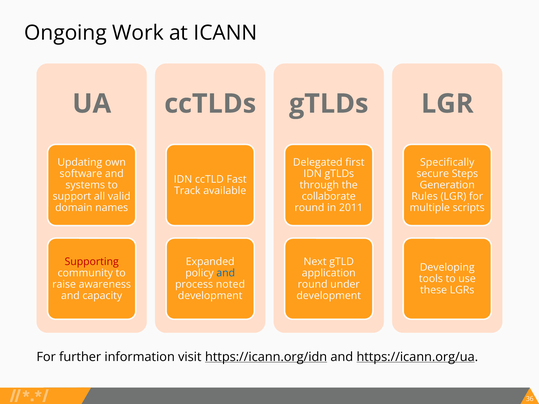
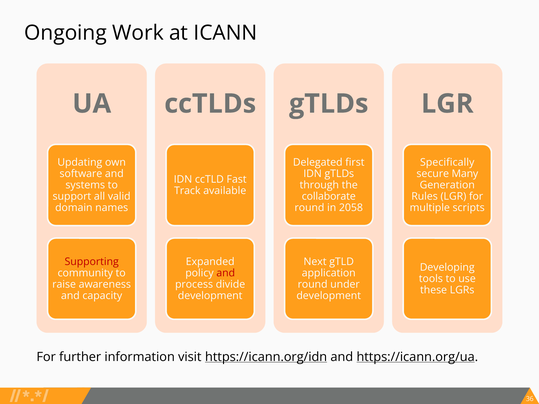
Steps: Steps -> Many
2011: 2011 -> 2058
and at (226, 273) colour: blue -> red
noted: noted -> divide
